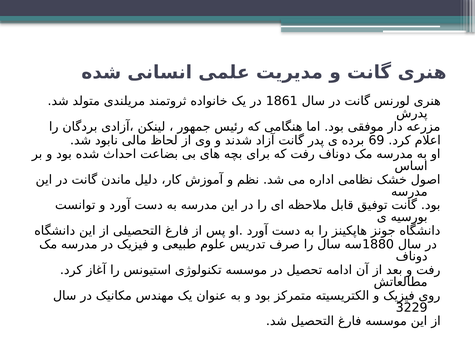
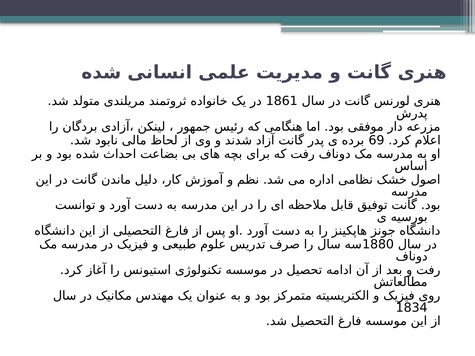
3229: 3229 -> 1834
